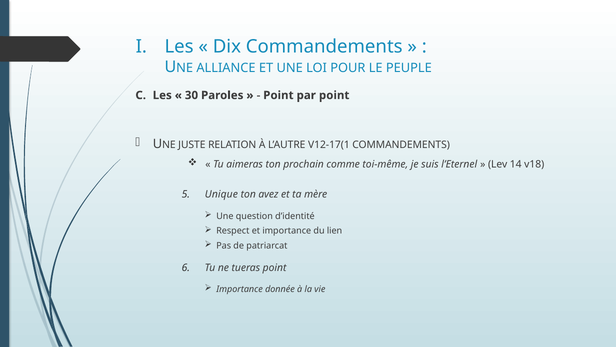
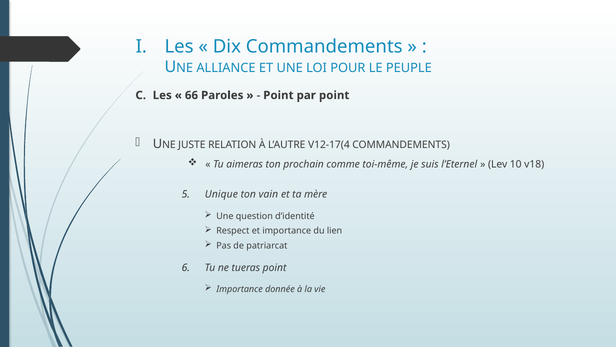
30: 30 -> 66
V12-17(1: V12-17(1 -> V12-17(4
14: 14 -> 10
avez: avez -> vain
